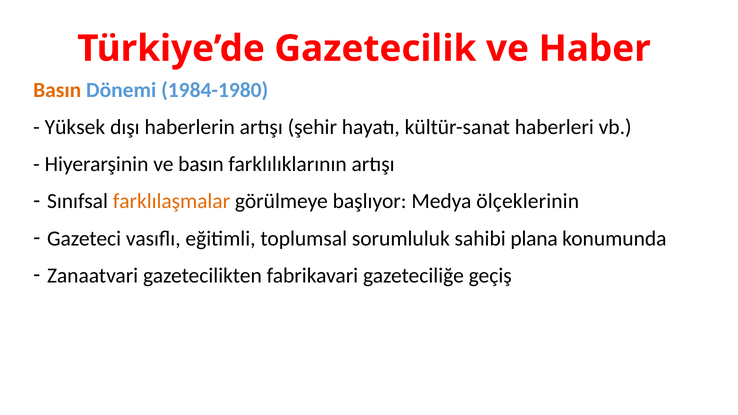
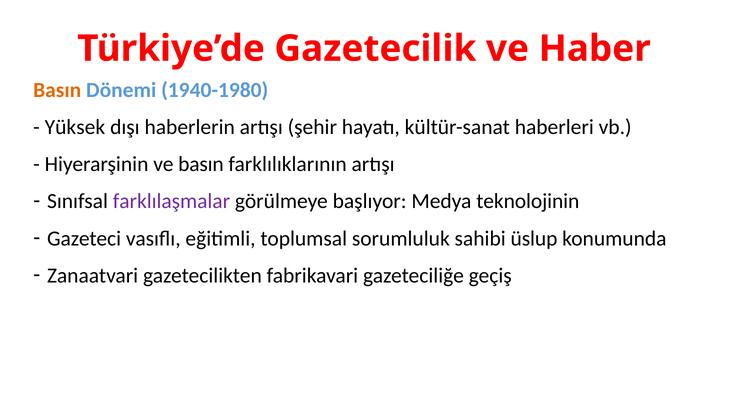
1984-1980: 1984-1980 -> 1940-1980
farklılaşmalar colour: orange -> purple
ölçeklerinin: ölçeklerinin -> teknolojinin
plana: plana -> üslup
